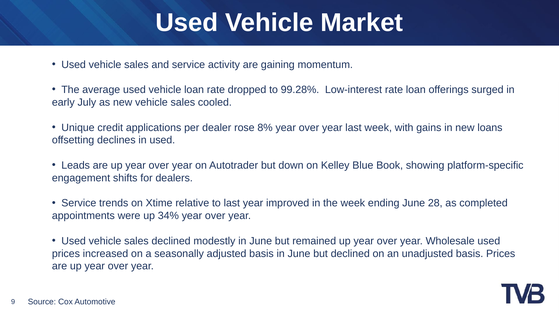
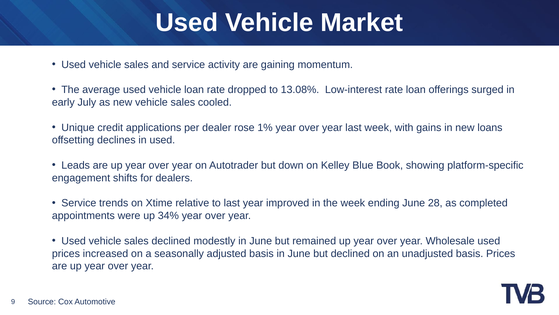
99.28%: 99.28% -> 13.08%
8%: 8% -> 1%
